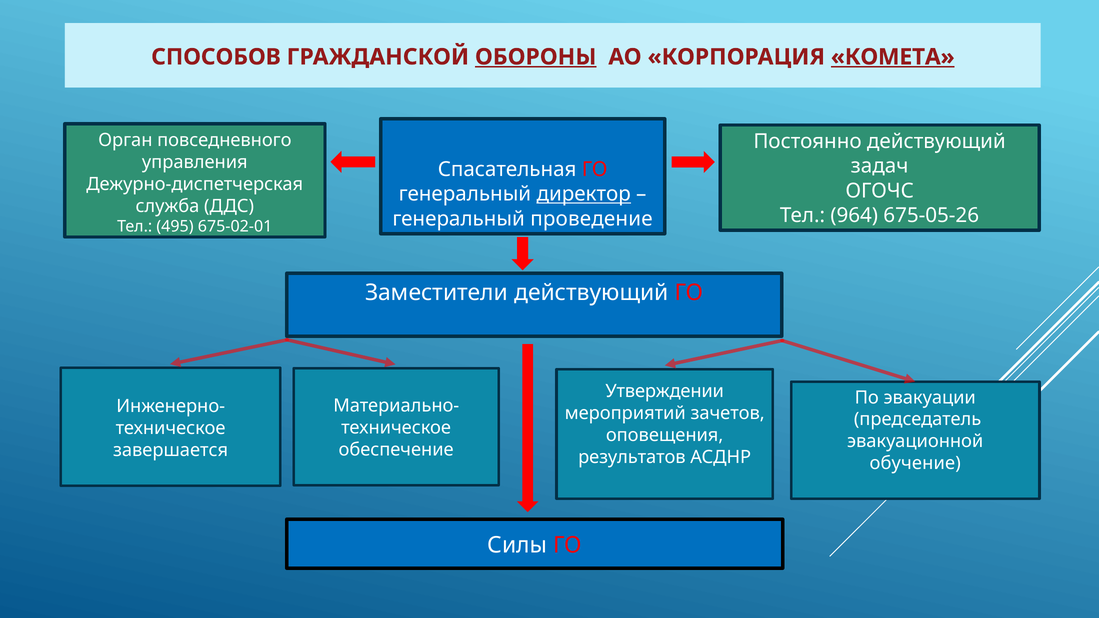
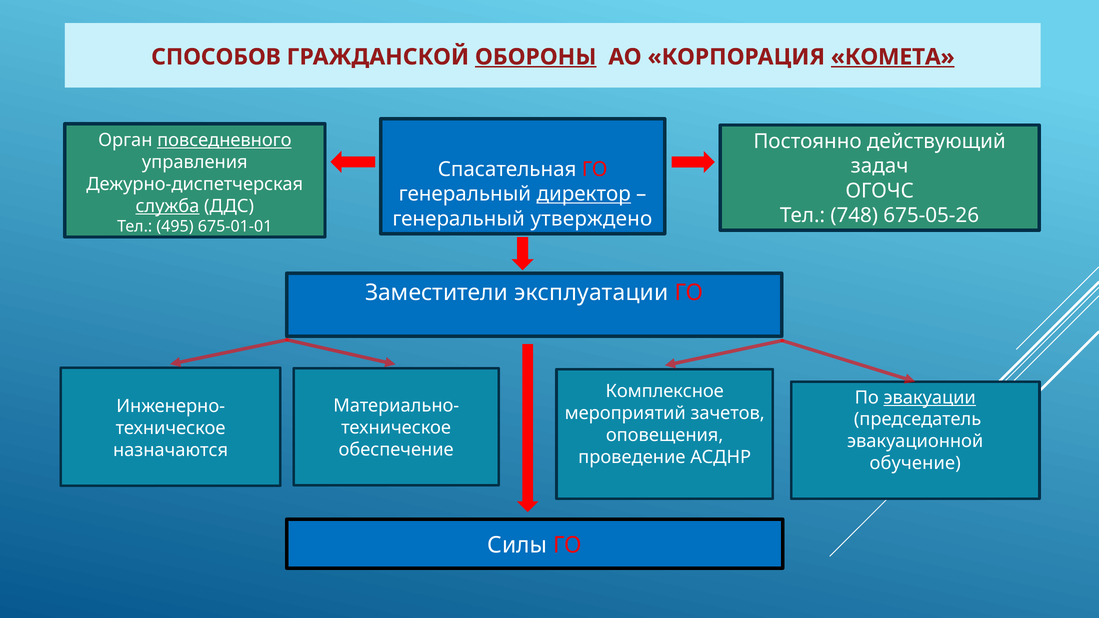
повседневного underline: none -> present
служба underline: none -> present
964: 964 -> 748
проведение: проведение -> утверждено
675-02-01: 675-02-01 -> 675-01-01
Заместители действующий: действующий -> эксплуатации
Утверждении: Утверждении -> Комплексное
эвакуации underline: none -> present
завершается: завершается -> назначаются
результатов: результатов -> проведение
